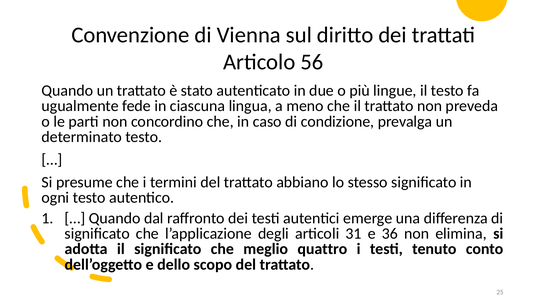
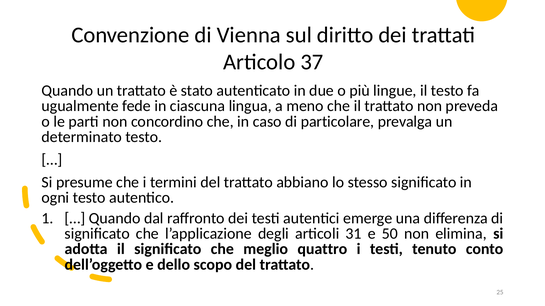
56: 56 -> 37
condizione: condizione -> particolare
36: 36 -> 50
